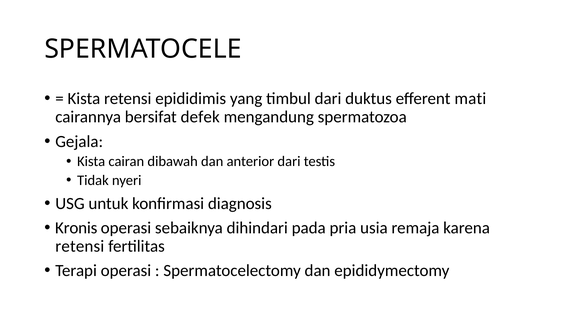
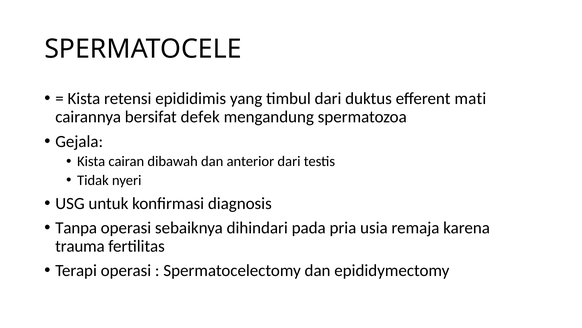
Kronis: Kronis -> Tanpa
retensi at (80, 246): retensi -> trauma
